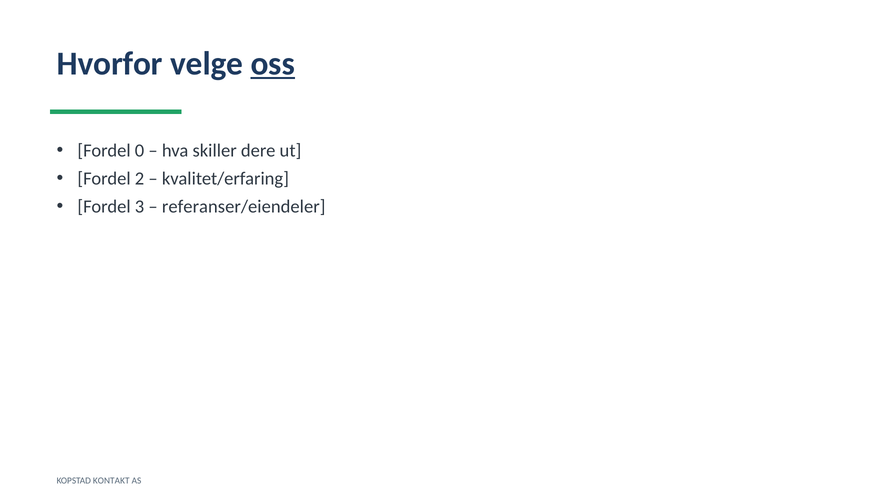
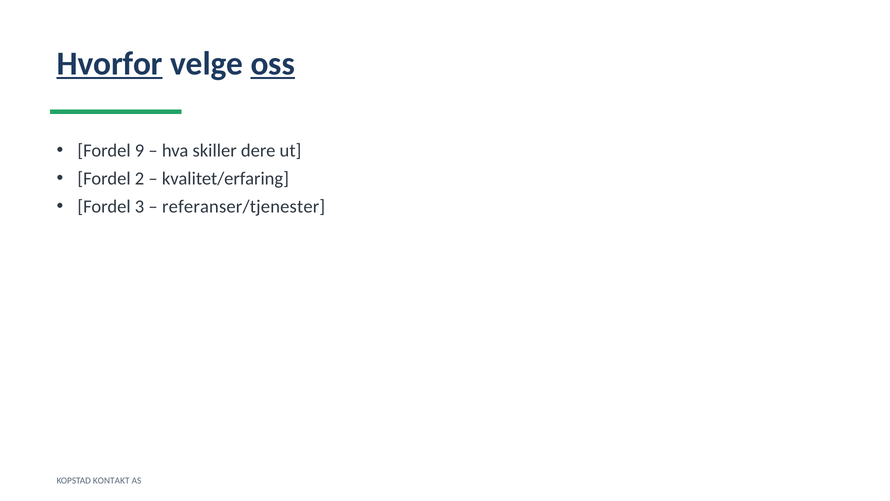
Hvorfor underline: none -> present
0: 0 -> 9
referanser/eiendeler: referanser/eiendeler -> referanser/tjenester
